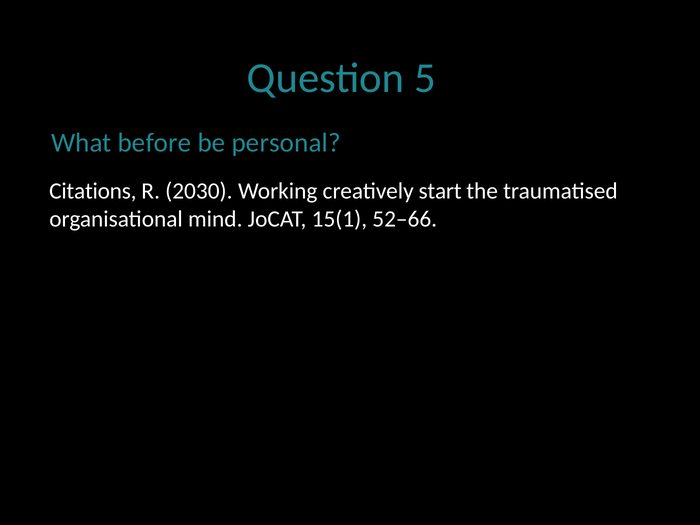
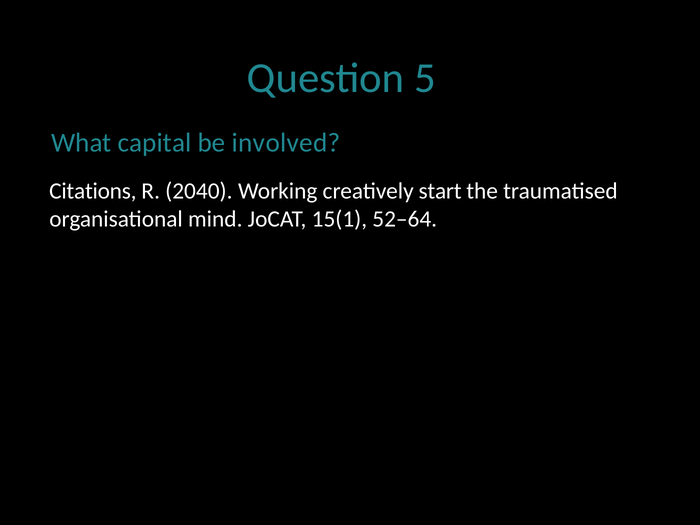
before: before -> capital
personal: personal -> involved
2030: 2030 -> 2040
52–66: 52–66 -> 52–64
